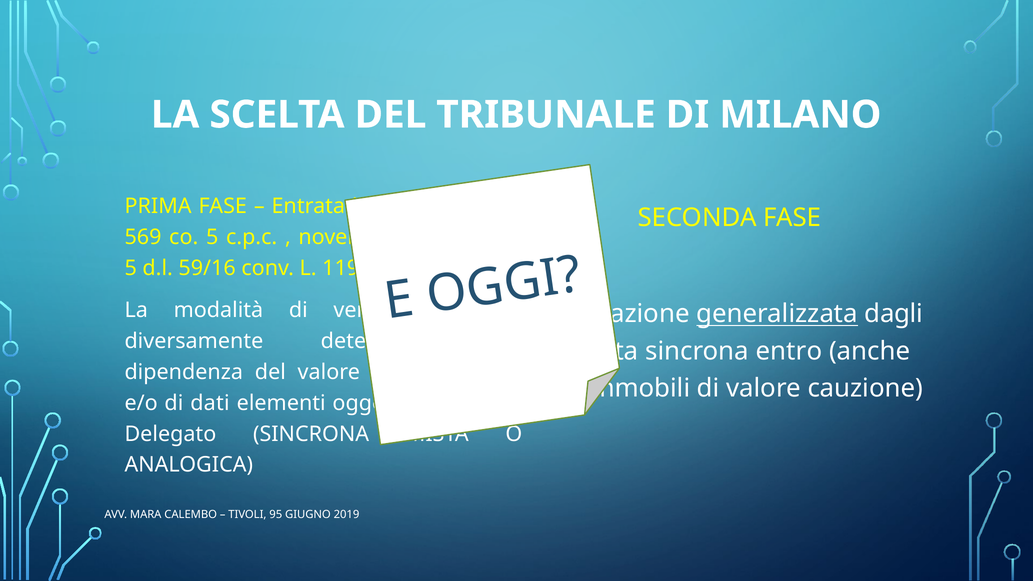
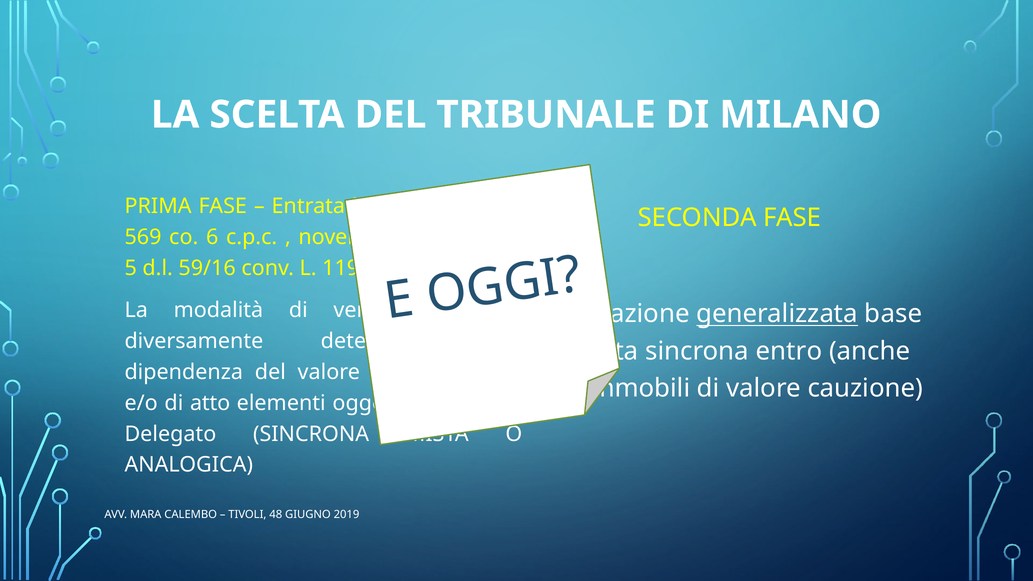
569 co 5: 5 -> 6
dagli: dagli -> base
dati: dati -> atto
95: 95 -> 48
